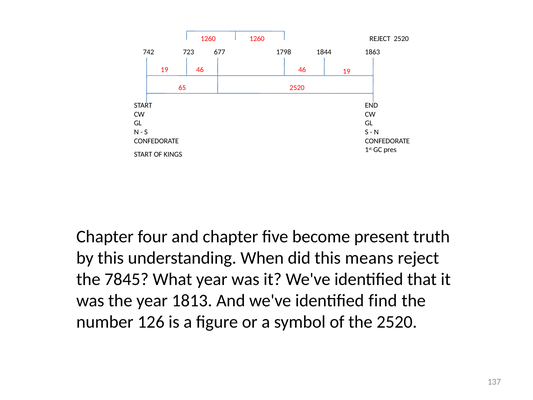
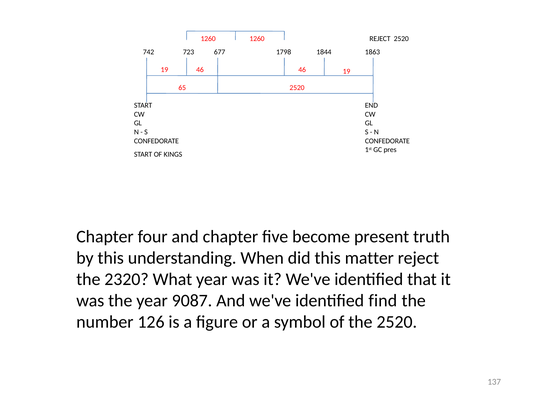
means: means -> matter
7845: 7845 -> 2320
1813: 1813 -> 9087
